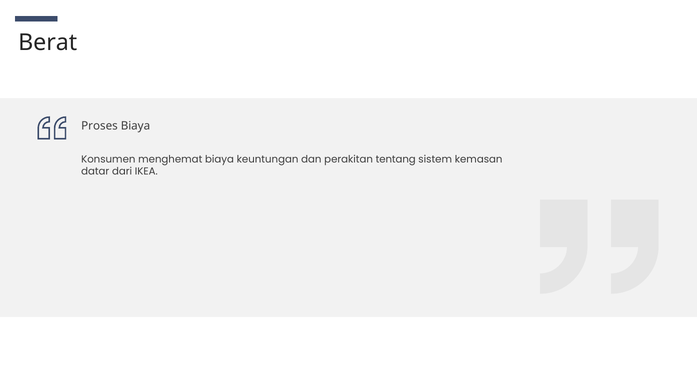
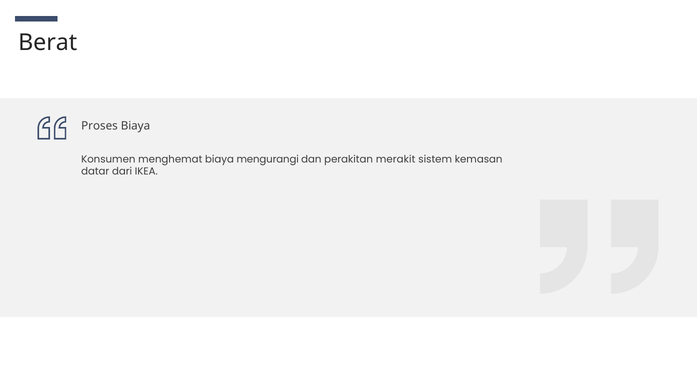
keuntungan: keuntungan -> mengurangi
tentang: tentang -> merakit
